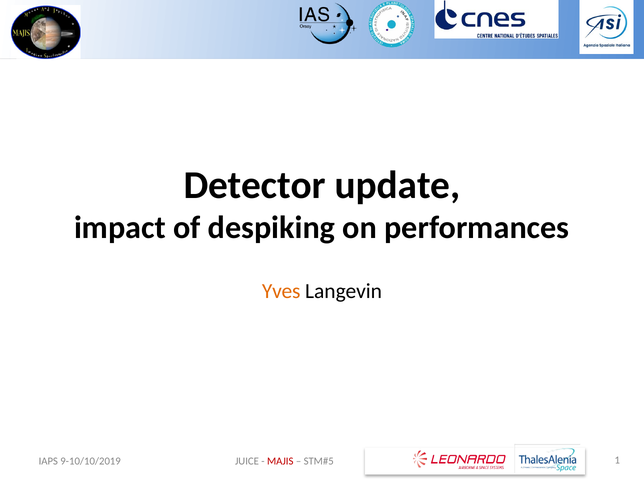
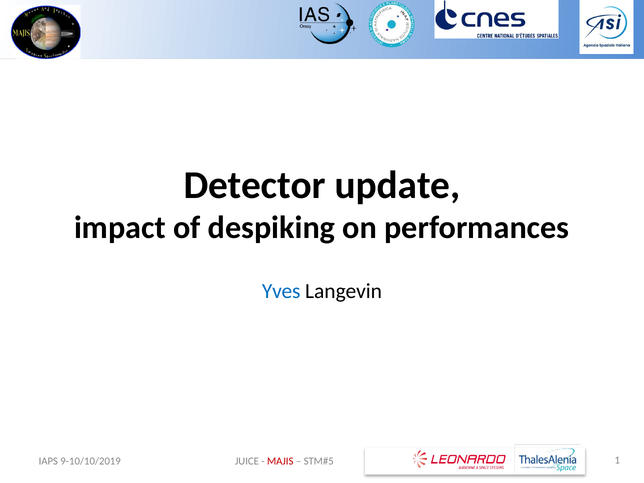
Yves colour: orange -> blue
